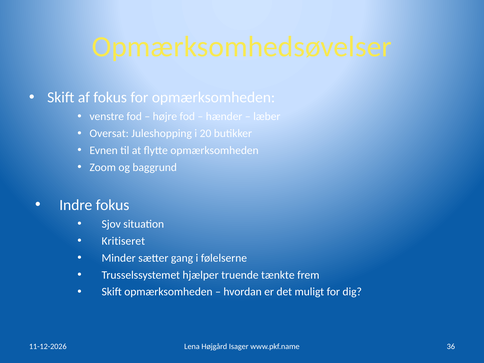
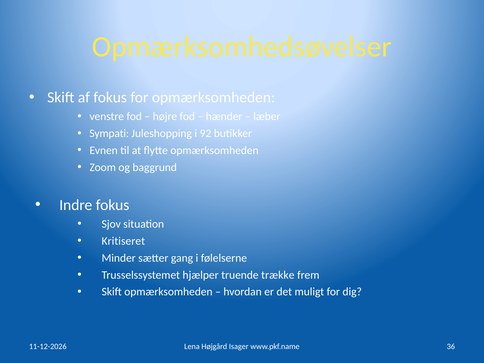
Oversat: Oversat -> Sympati
20: 20 -> 92
tænkte: tænkte -> trække
